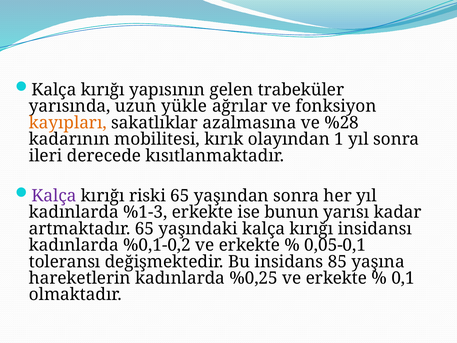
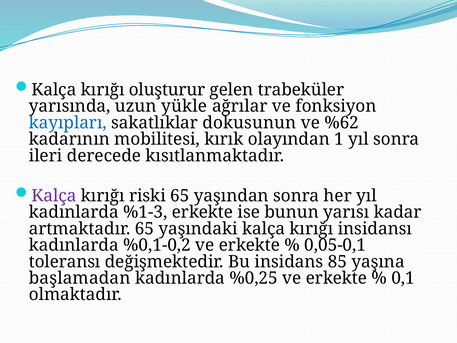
yapısının: yapısının -> oluşturur
kayıpları colour: orange -> blue
azalmasına: azalmasına -> dokusunun
%28: %28 -> %62
hareketlerin: hareketlerin -> başlamadan
